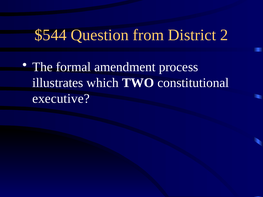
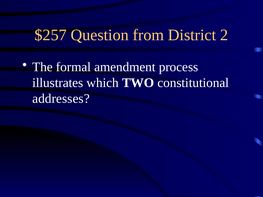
$544: $544 -> $257
executive: executive -> addresses
